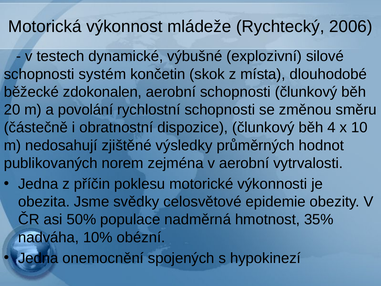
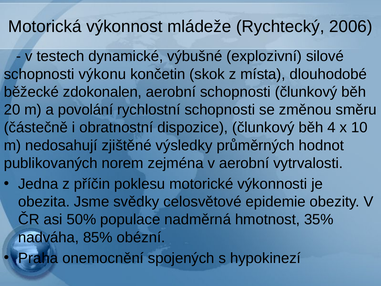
systém: systém -> výkonu
10%: 10% -> 85%
Jedna at (38, 258): Jedna -> Praha
